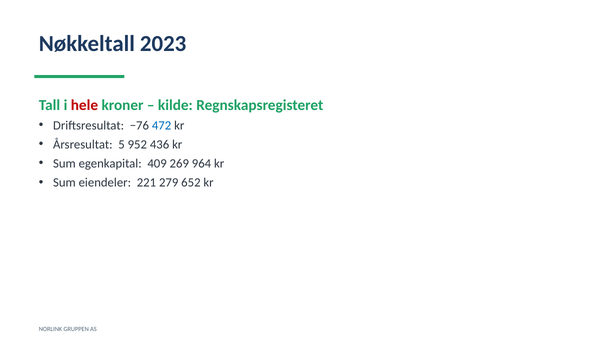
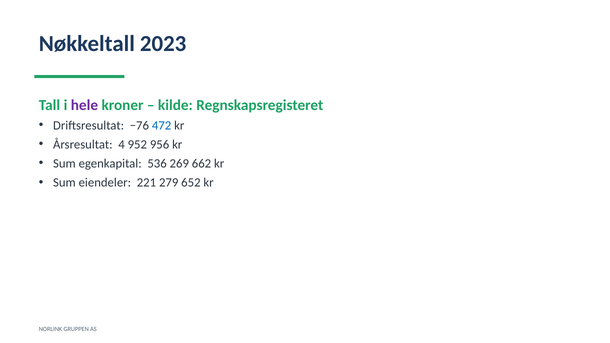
hele colour: red -> purple
5: 5 -> 4
436: 436 -> 956
409: 409 -> 536
964: 964 -> 662
